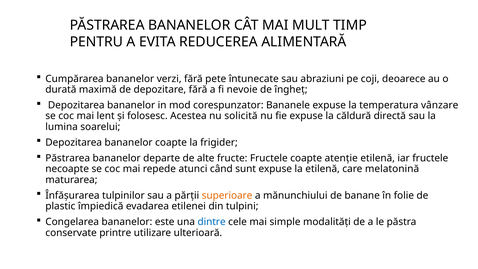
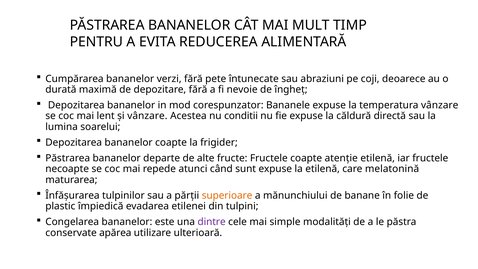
și folosesc: folosesc -> vânzare
solicită: solicită -> conditii
dintre colour: blue -> purple
printre: printre -> apărea
